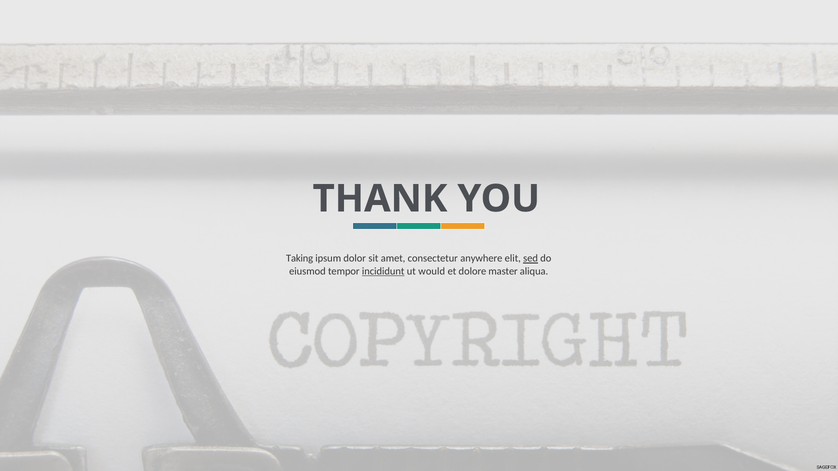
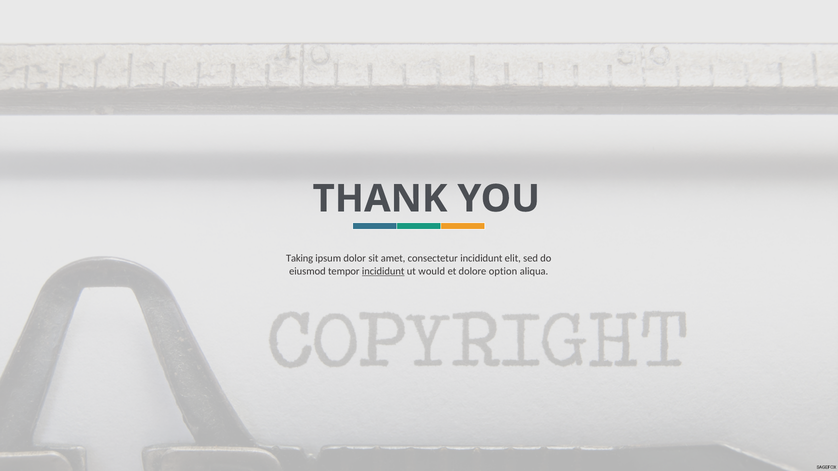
consectetur anywhere: anywhere -> incididunt
sed underline: present -> none
master: master -> option
